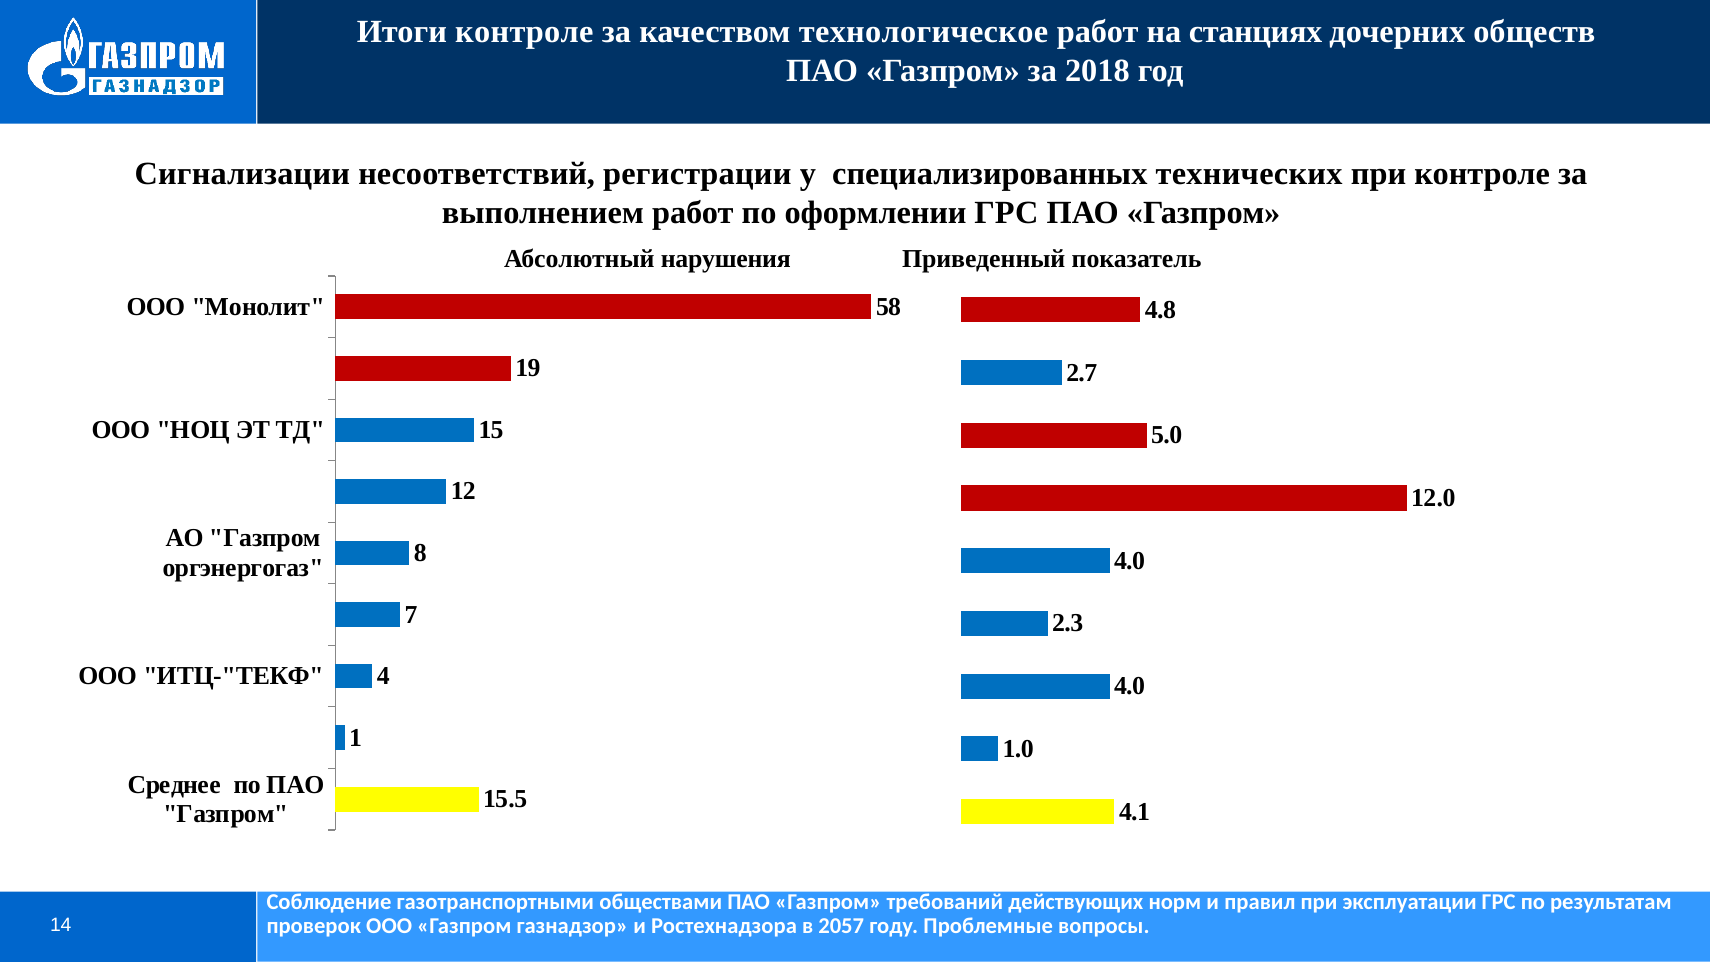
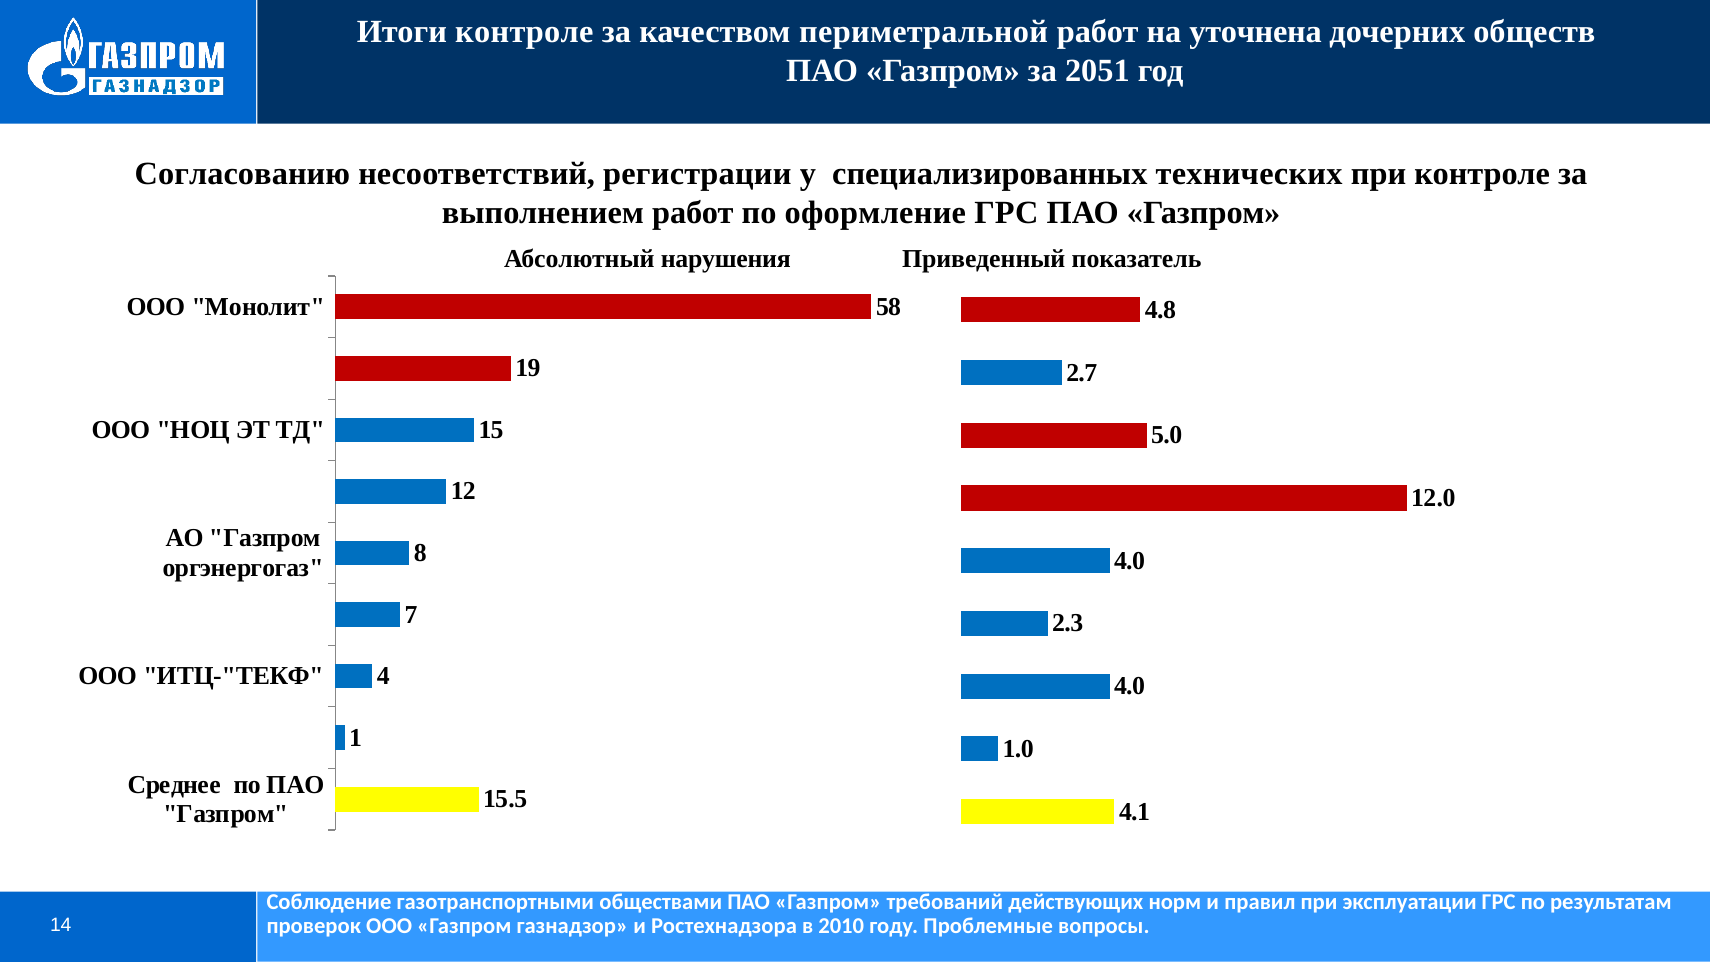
технологическое: технологическое -> периметральной
станциях: станциях -> уточнена
2018: 2018 -> 2051
Сигнализации: Сигнализации -> Согласованию
оформлении: оформлении -> оформление
2057: 2057 -> 2010
